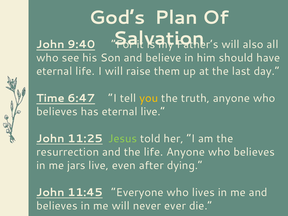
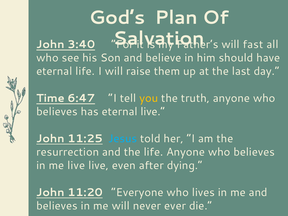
9:40: 9:40 -> 3:40
also: also -> fast
Jesus colour: light green -> light blue
me jars: jars -> live
11:45: 11:45 -> 11:20
